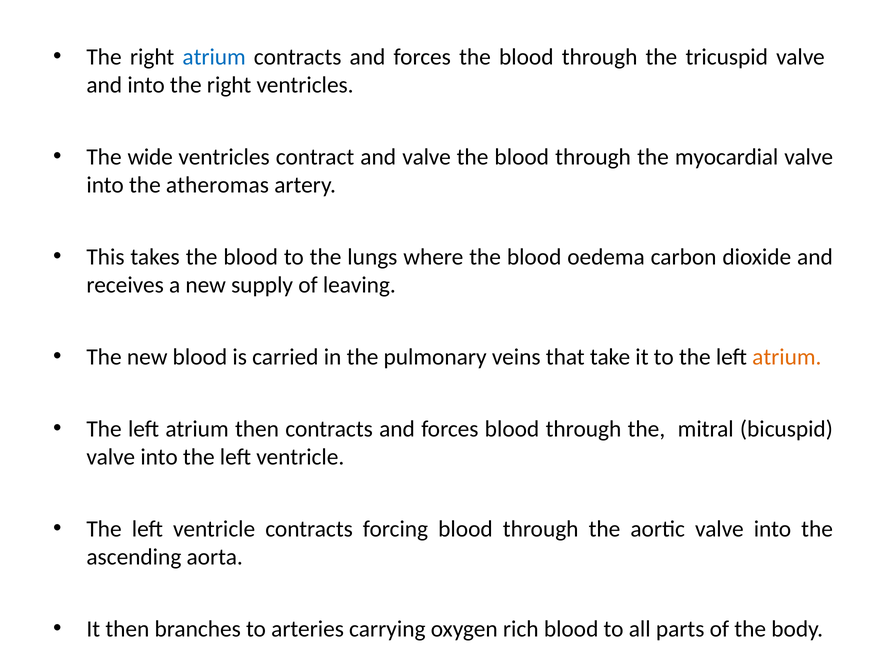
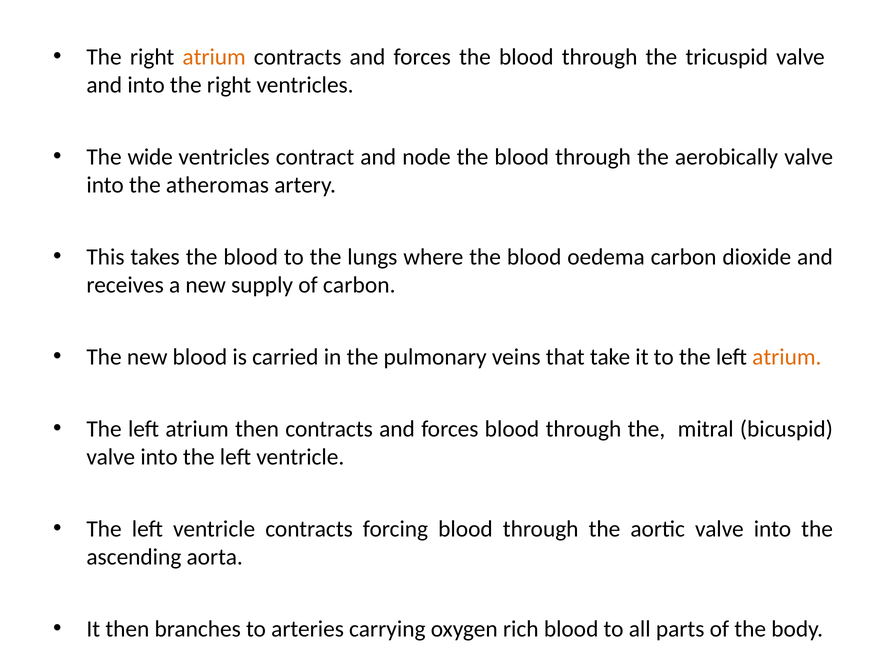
atrium at (214, 57) colour: blue -> orange
and valve: valve -> node
myocardial: myocardial -> aerobically
of leaving: leaving -> carbon
